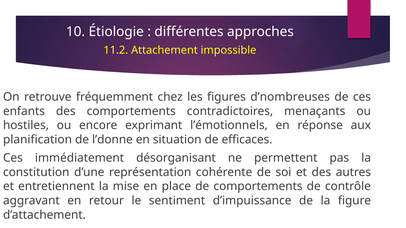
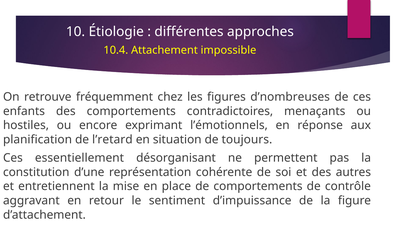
11.2: 11.2 -> 10.4
l’donne: l’donne -> l’retard
efficaces: efficaces -> toujours
immédiatement: immédiatement -> essentiellement
